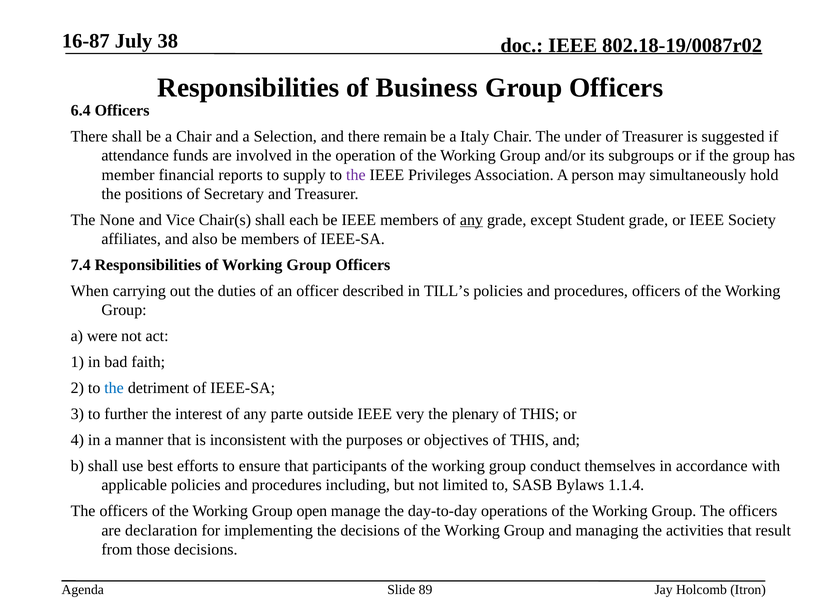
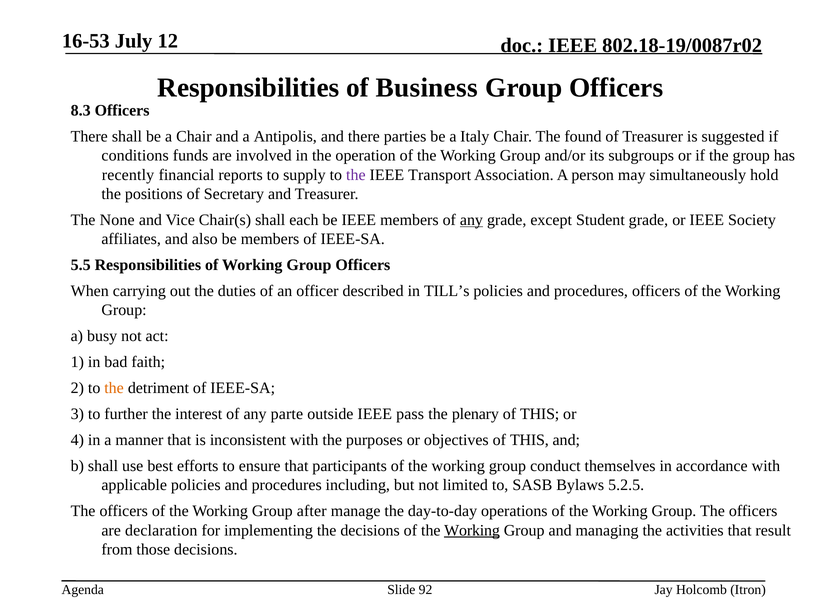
16-87: 16-87 -> 16-53
38: 38 -> 12
6.4: 6.4 -> 8.3
Selection: Selection -> Antipolis
remain: remain -> parties
under: under -> found
attendance: attendance -> conditions
member: member -> recently
Privileges: Privileges -> Transport
7.4: 7.4 -> 5.5
were: were -> busy
the at (114, 388) colour: blue -> orange
very: very -> pass
1.1.4: 1.1.4 -> 5.2.5
open: open -> after
Working at (472, 530) underline: none -> present
89: 89 -> 92
